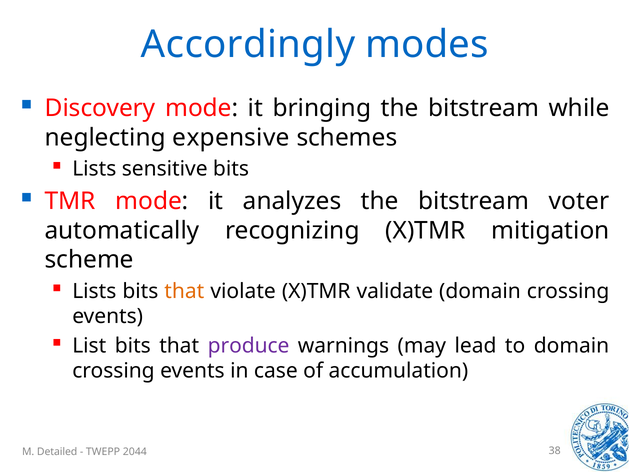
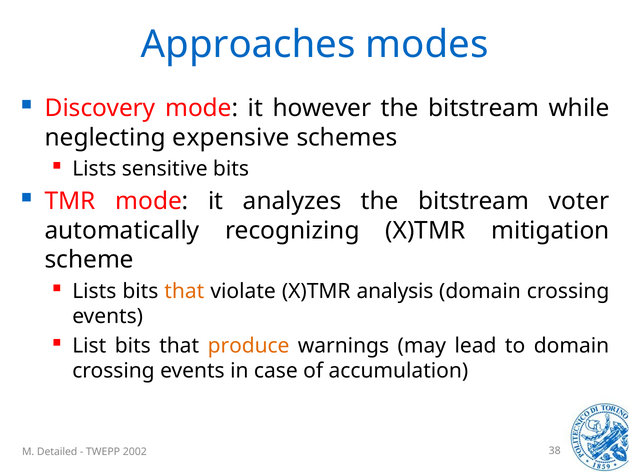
Accordingly: Accordingly -> Approaches
bringing: bringing -> however
validate: validate -> analysis
produce colour: purple -> orange
2044: 2044 -> 2002
